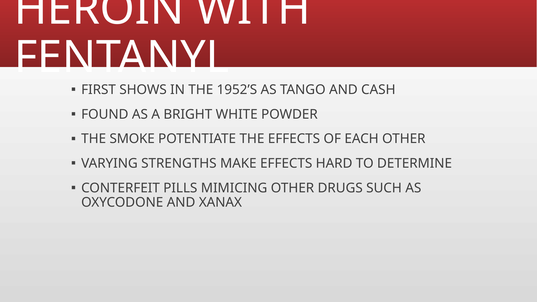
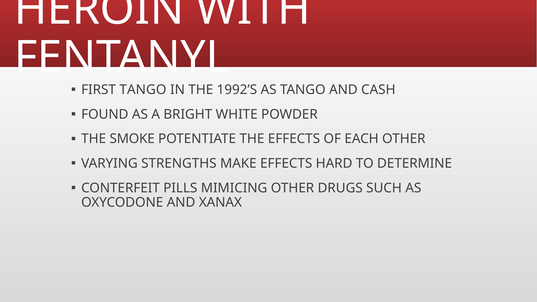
FIRST SHOWS: SHOWS -> TANGO
1952’S: 1952’S -> 1992’S
